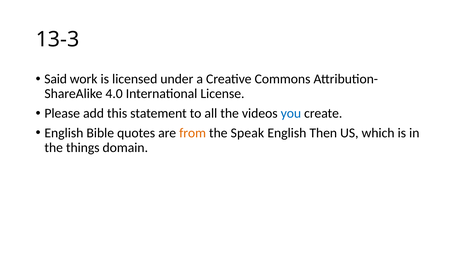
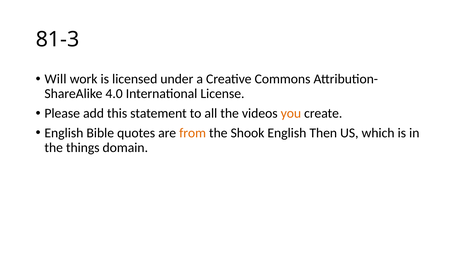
13-3: 13-3 -> 81-3
Said: Said -> Will
you colour: blue -> orange
Speak: Speak -> Shook
